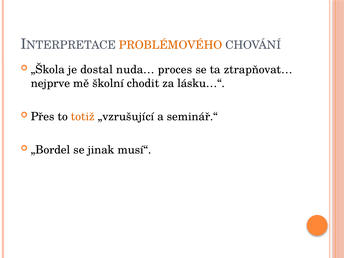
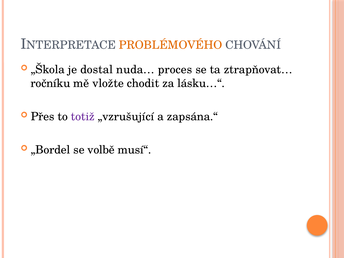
nejprve: nejprve -> ročníku
školní: školní -> vložte
totiž colour: orange -> purple
seminář.“: seminář.“ -> zapsána.“
jinak: jinak -> volbě
